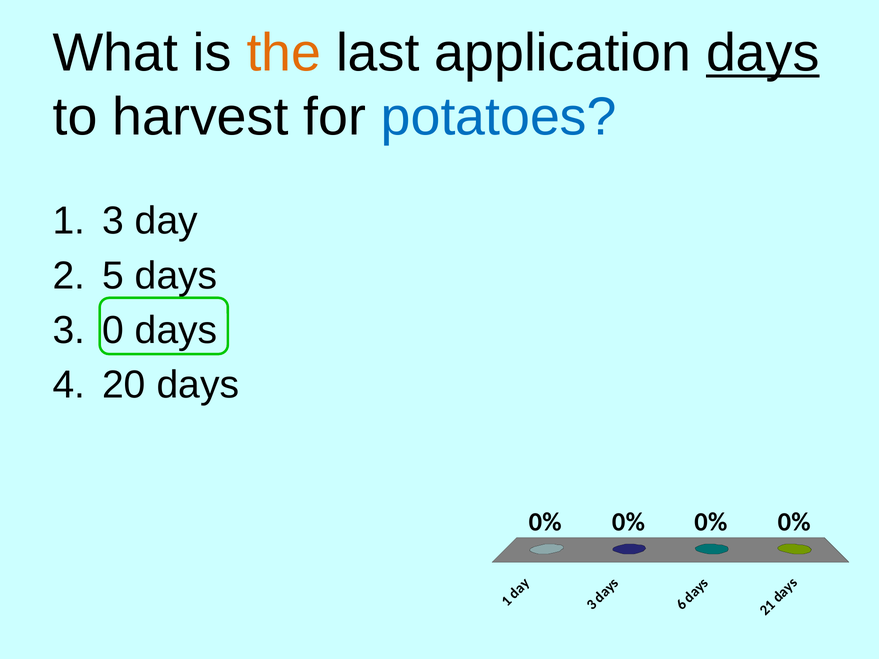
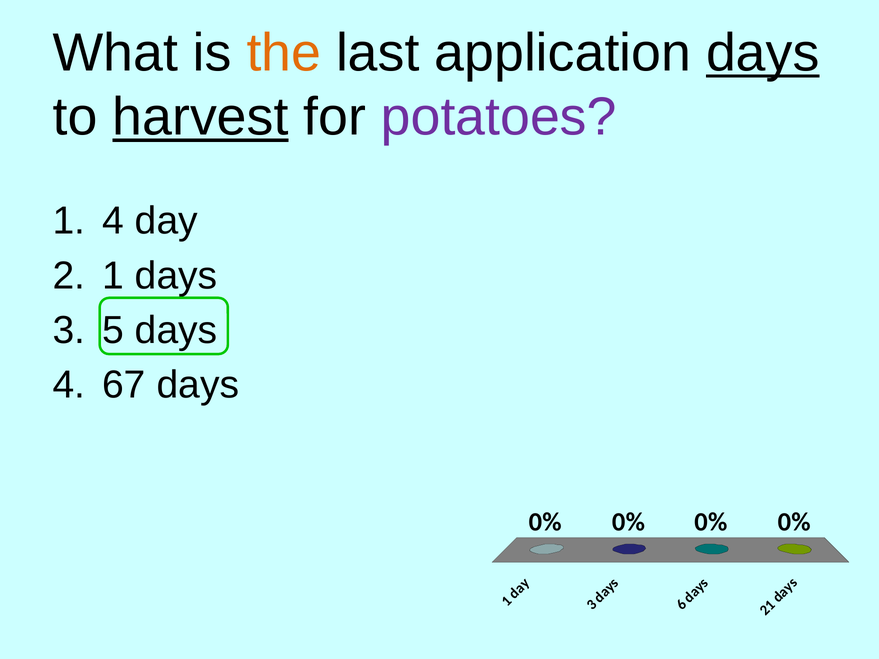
harvest underline: none -> present
potatoes colour: blue -> purple
1 3: 3 -> 4
5 at (113, 276): 5 -> 1
0: 0 -> 5
20: 20 -> 67
